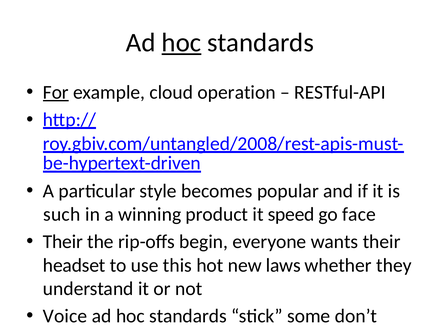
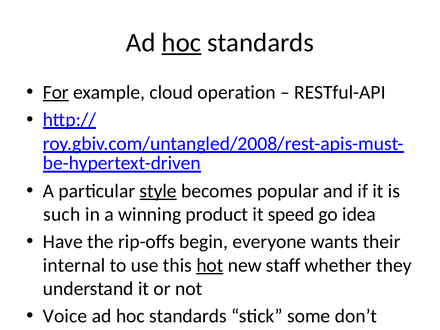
style underline: none -> present
face: face -> idea
Their at (63, 242): Their -> Have
headset: headset -> internal
hot underline: none -> present
laws: laws -> staff
